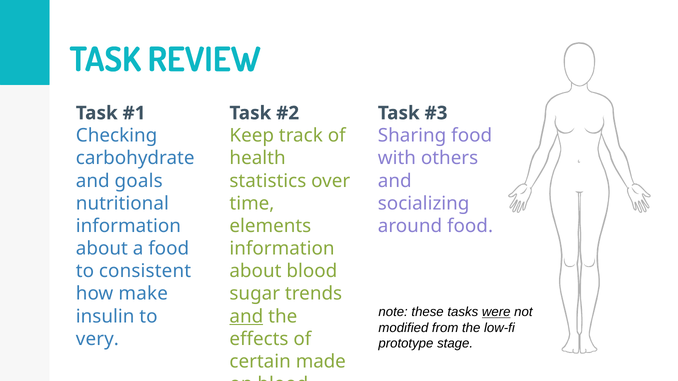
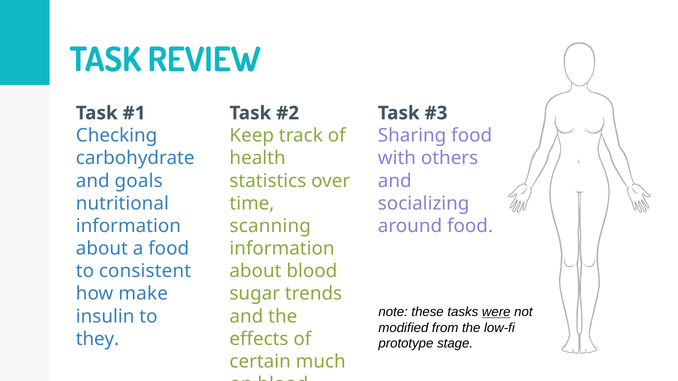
elements: elements -> scanning
and at (246, 317) underline: present -> none
very: very -> they
made: made -> much
